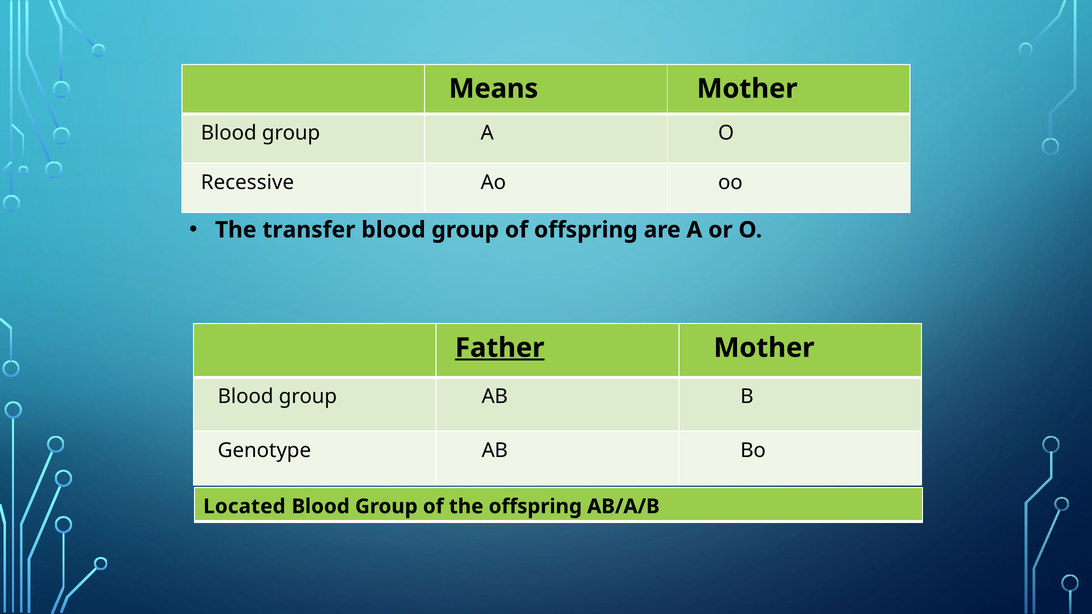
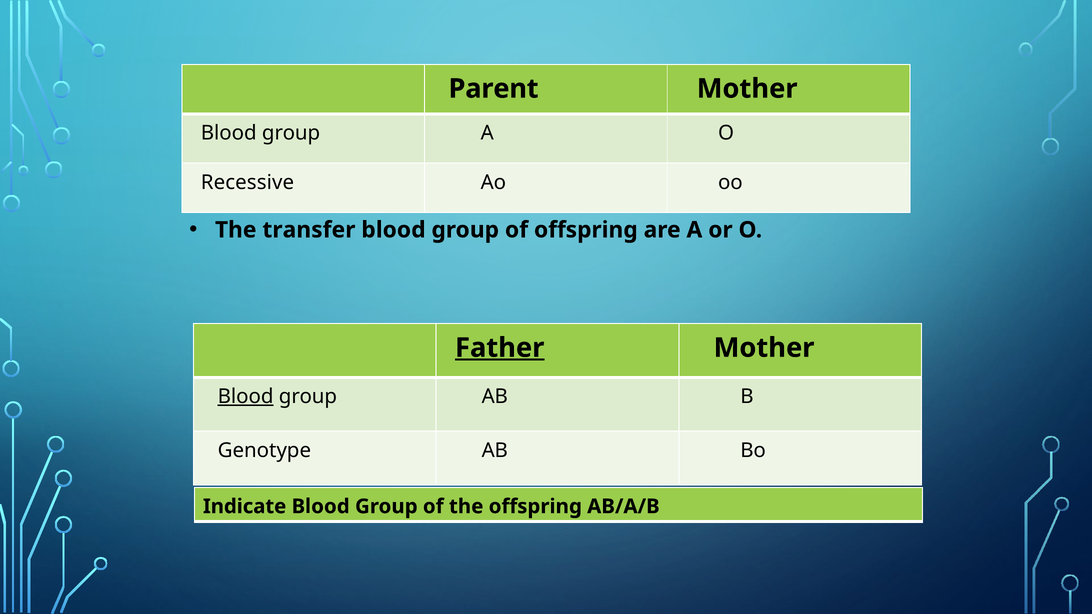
Means: Means -> Parent
Blood at (246, 397) underline: none -> present
Located: Located -> Indicate
